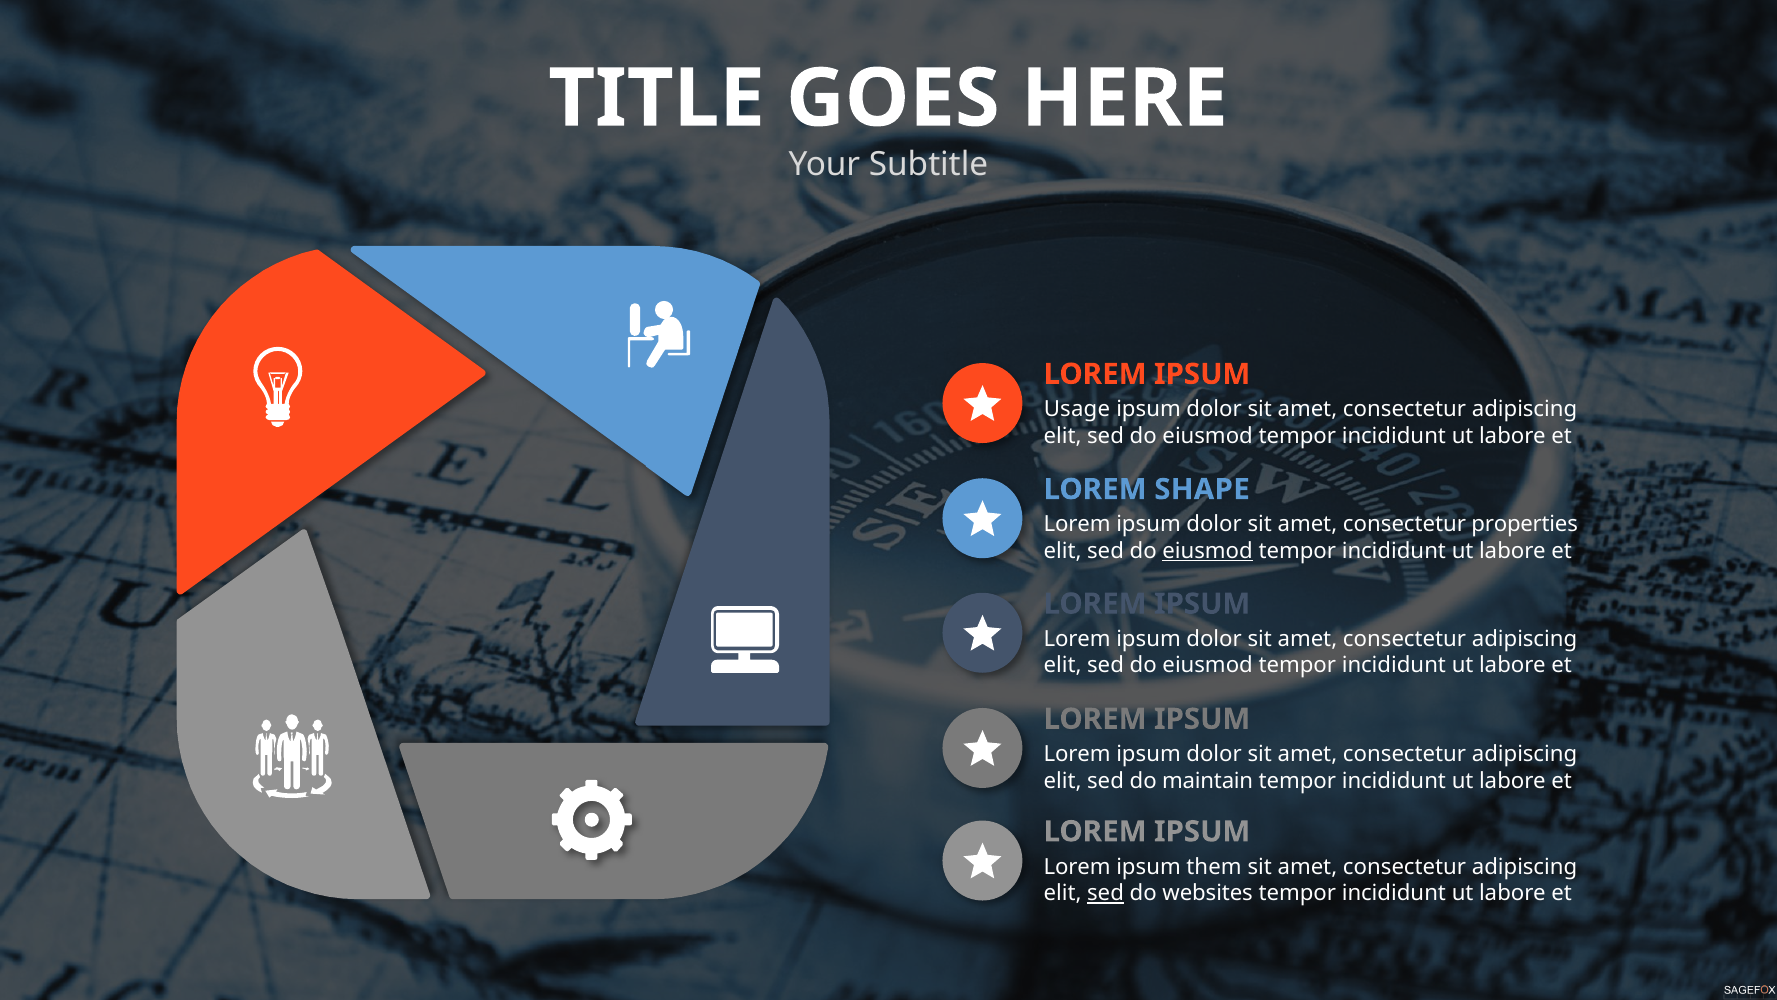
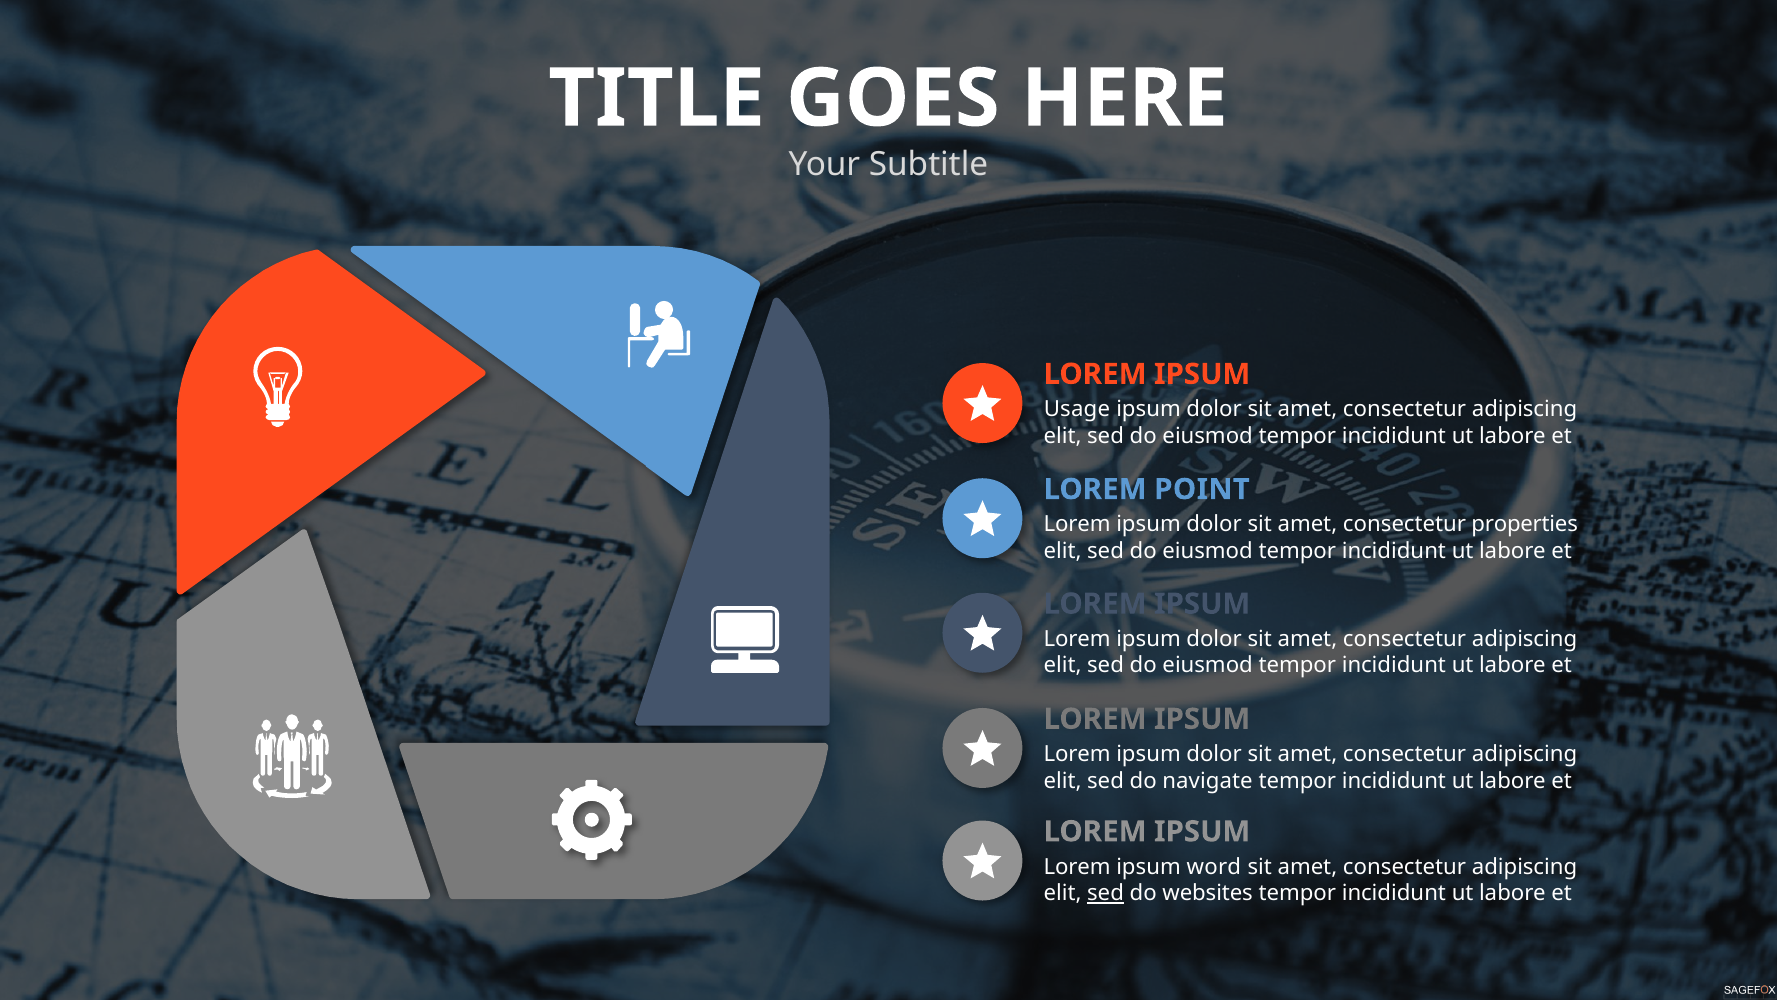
SHAPE: SHAPE -> POINT
eiusmod at (1208, 551) underline: present -> none
maintain: maintain -> navigate
them: them -> word
